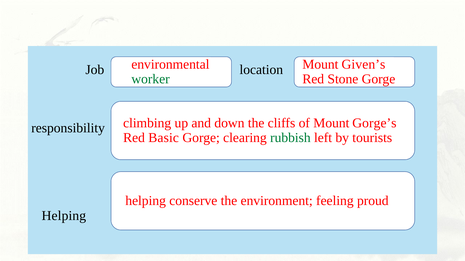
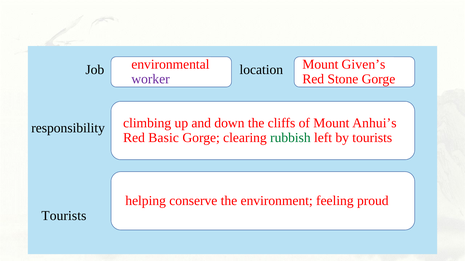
worker colour: green -> purple
Gorge’s: Gorge’s -> Anhui’s
Helping at (64, 216): Helping -> Tourists
